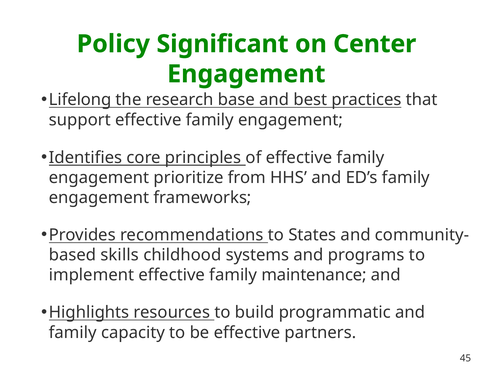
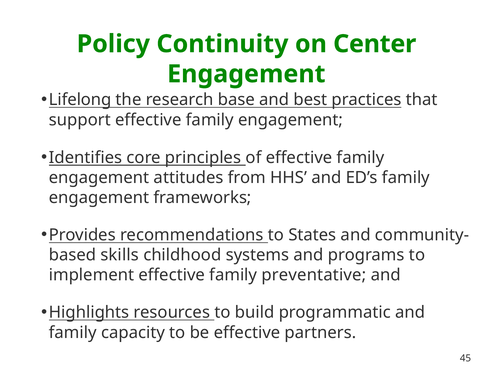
Significant: Significant -> Continuity
prioritize: prioritize -> attitudes
maintenance: maintenance -> preventative
